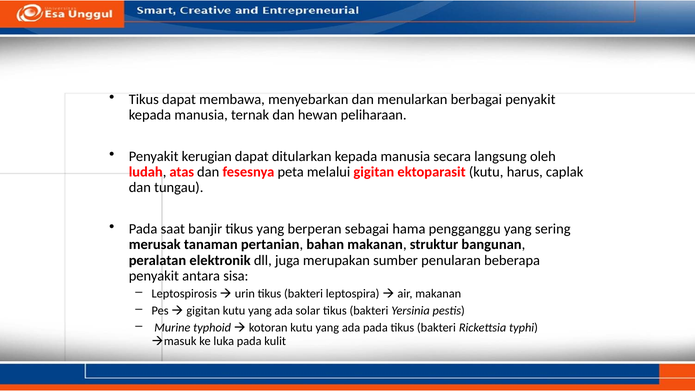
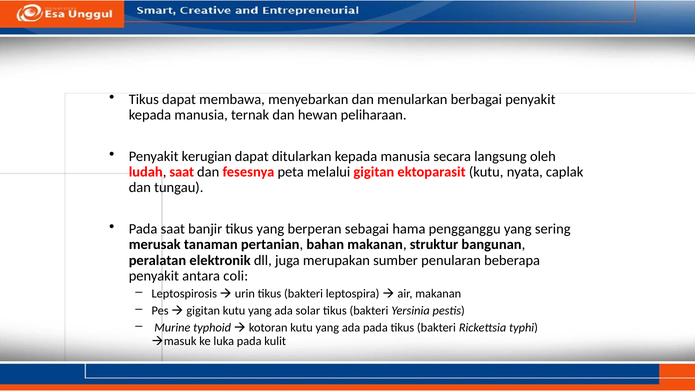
ludah atas: atas -> saat
harus: harus -> nyata
sisa: sisa -> coli
